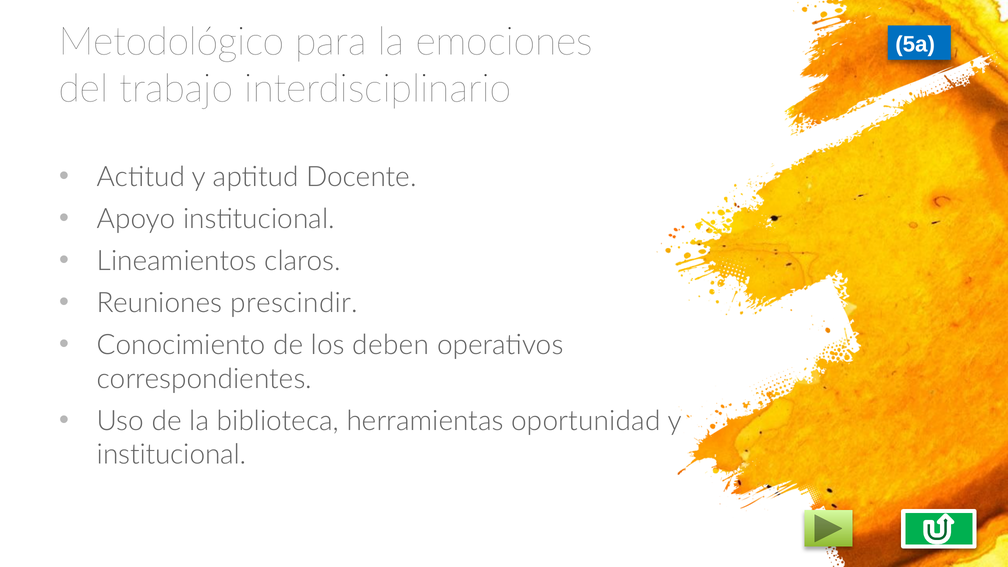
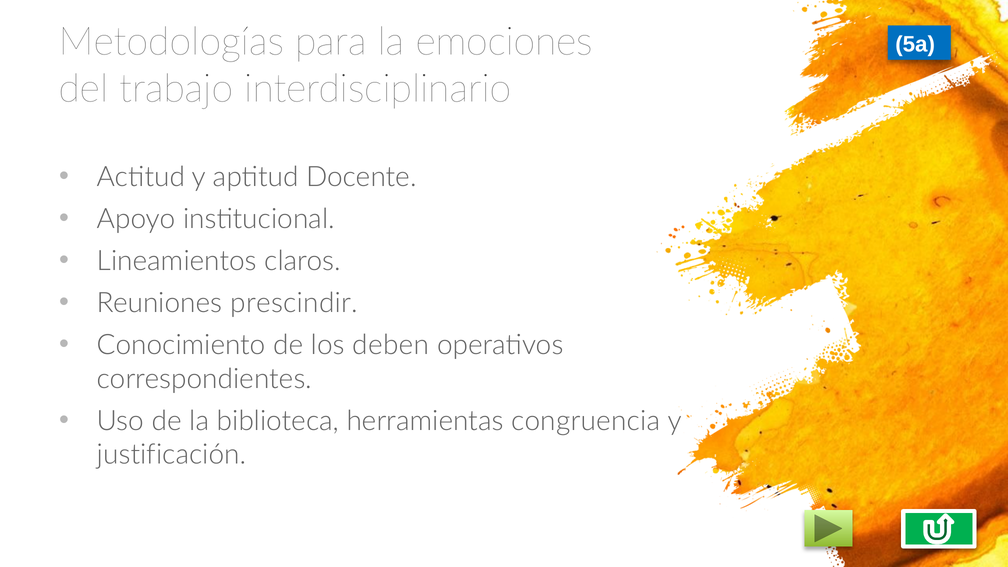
Metodológico: Metodológico -> Metodologías
oportunidad: oportunidad -> congruencia
institucional at (172, 454): institucional -> justificación
